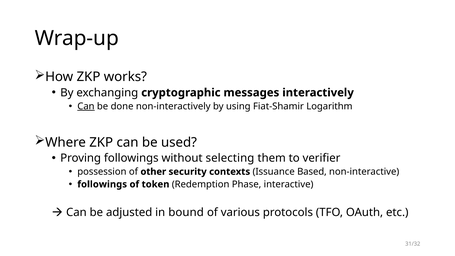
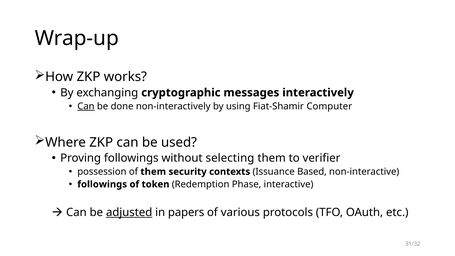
Logarithm: Logarithm -> Computer
of other: other -> them
adjusted underline: none -> present
bound: bound -> papers
